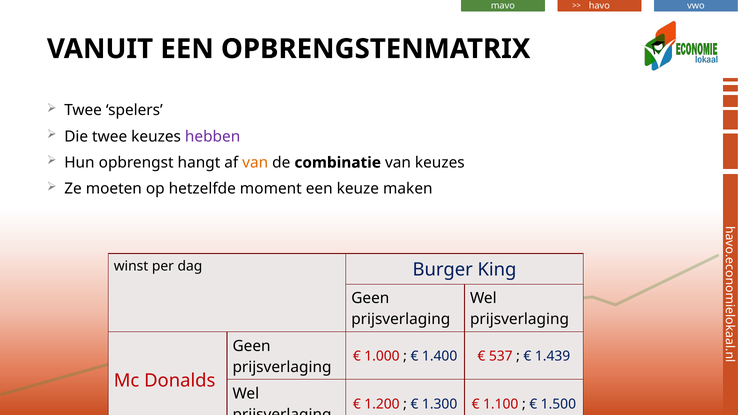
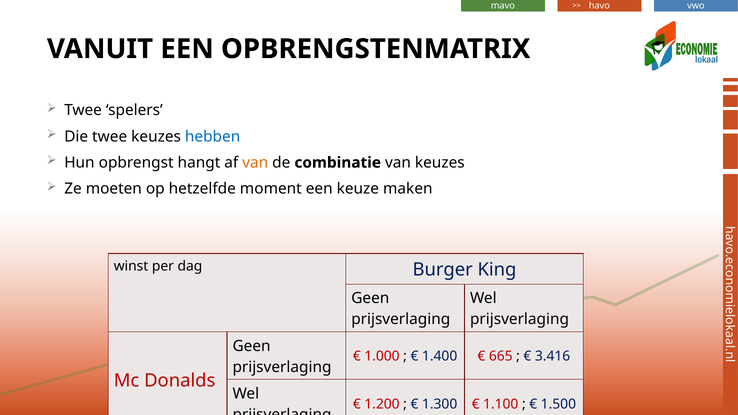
hebben colour: purple -> blue
537: 537 -> 665
1.439: 1.439 -> 3.416
